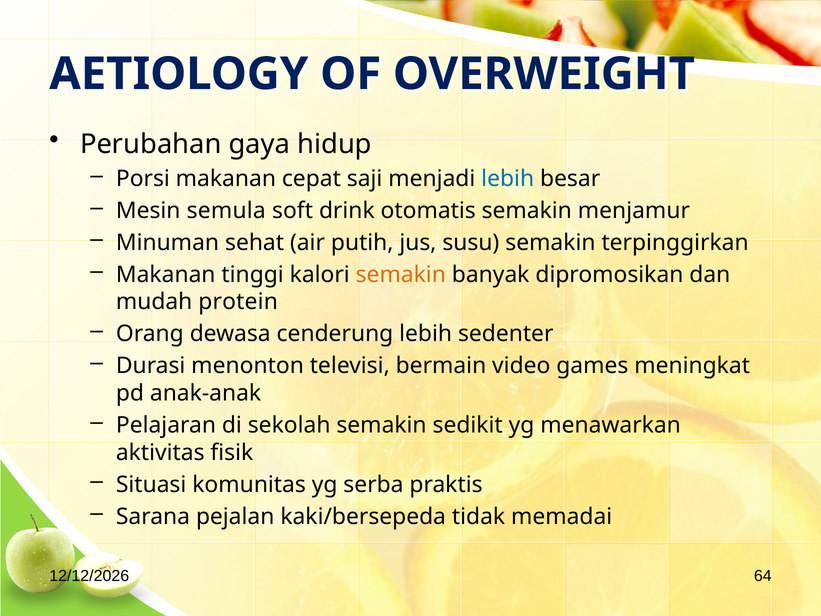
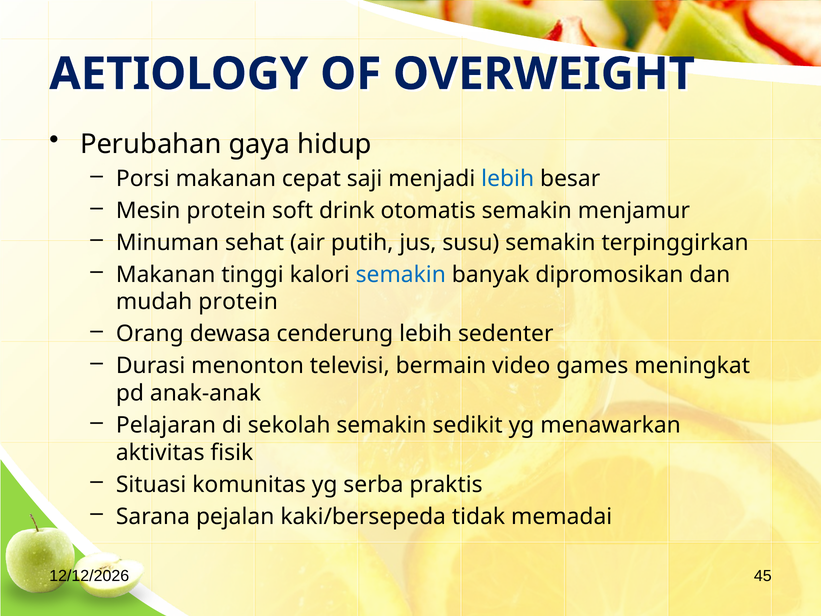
Mesin semula: semula -> protein
semakin at (401, 274) colour: orange -> blue
64: 64 -> 45
